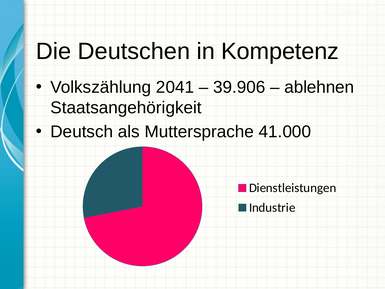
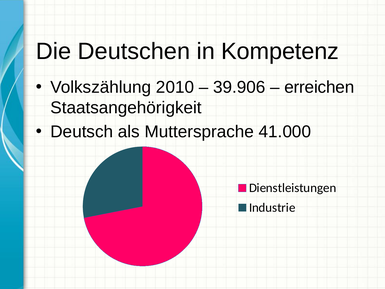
2041: 2041 -> 2010
ablehnen: ablehnen -> erreichen
